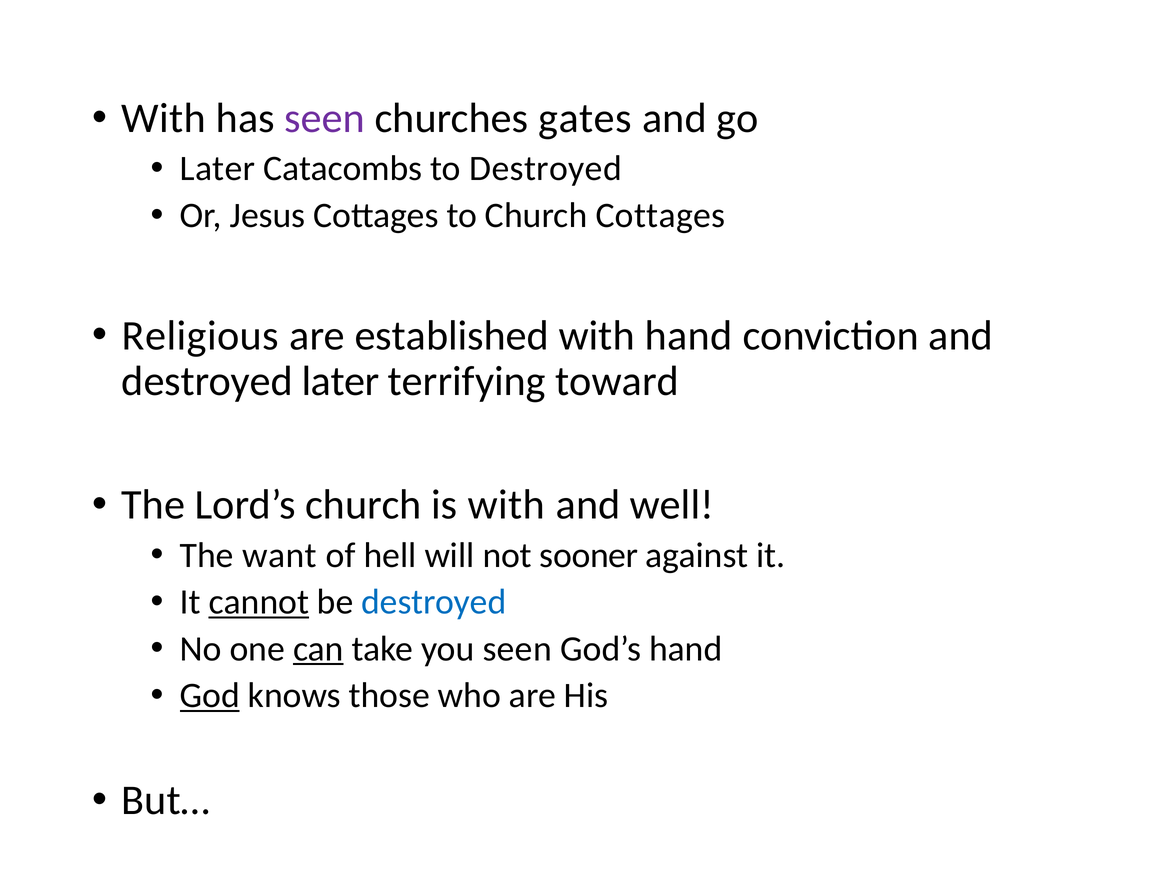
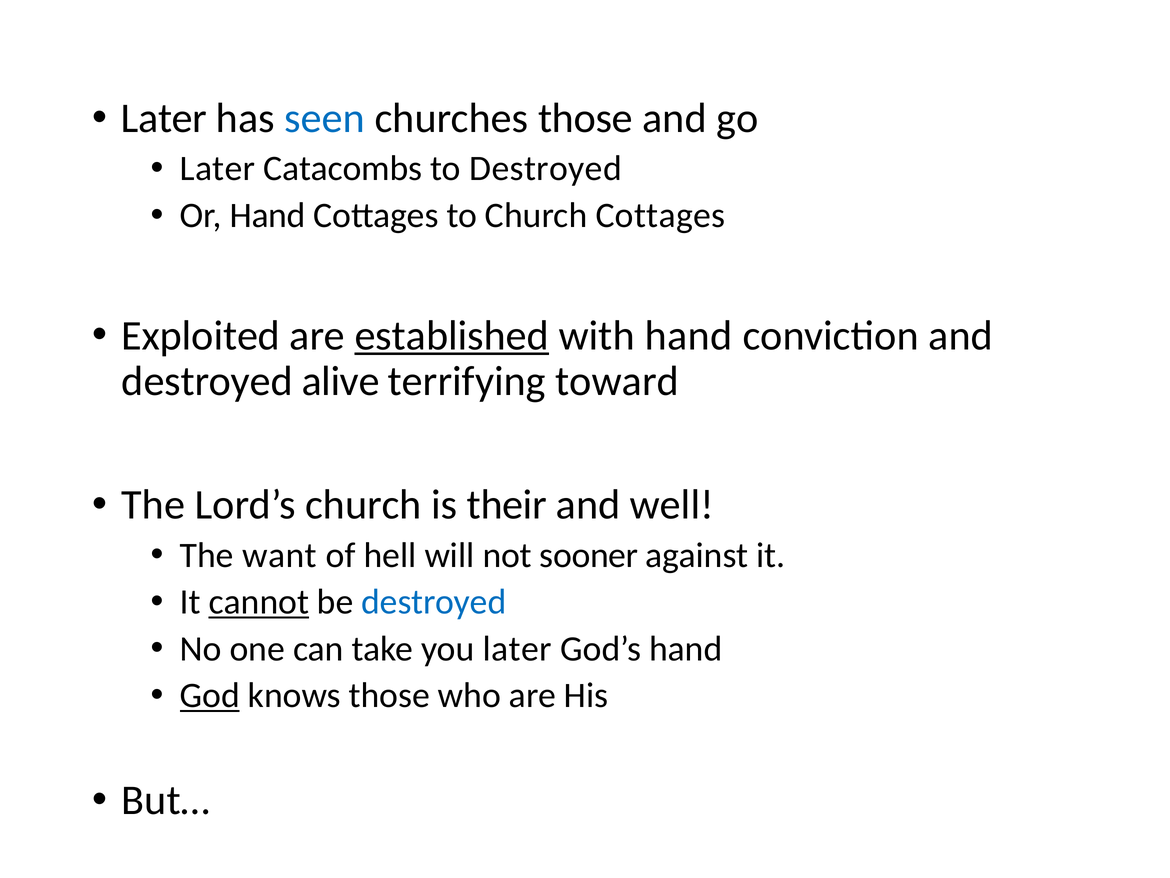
With at (164, 118): With -> Later
seen at (325, 118) colour: purple -> blue
churches gates: gates -> those
Or Jesus: Jesus -> Hand
Religious: Religious -> Exploited
established underline: none -> present
destroyed later: later -> alive
is with: with -> their
can underline: present -> none
you seen: seen -> later
